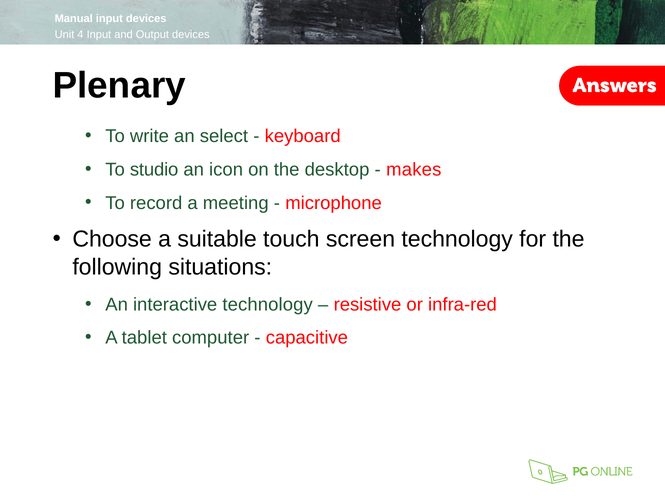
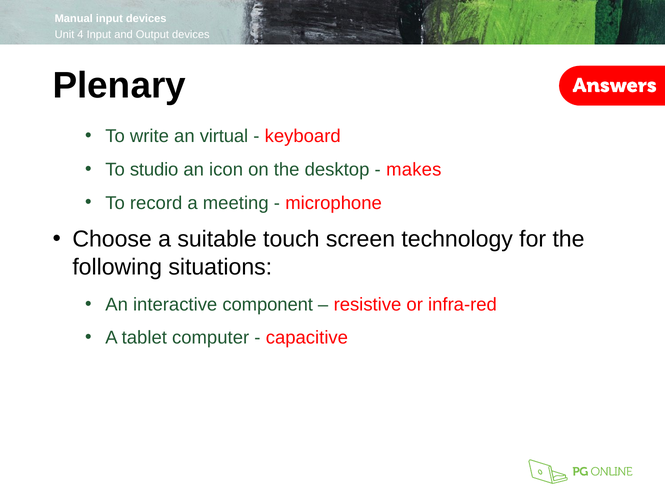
select: select -> virtual
interactive technology: technology -> component
